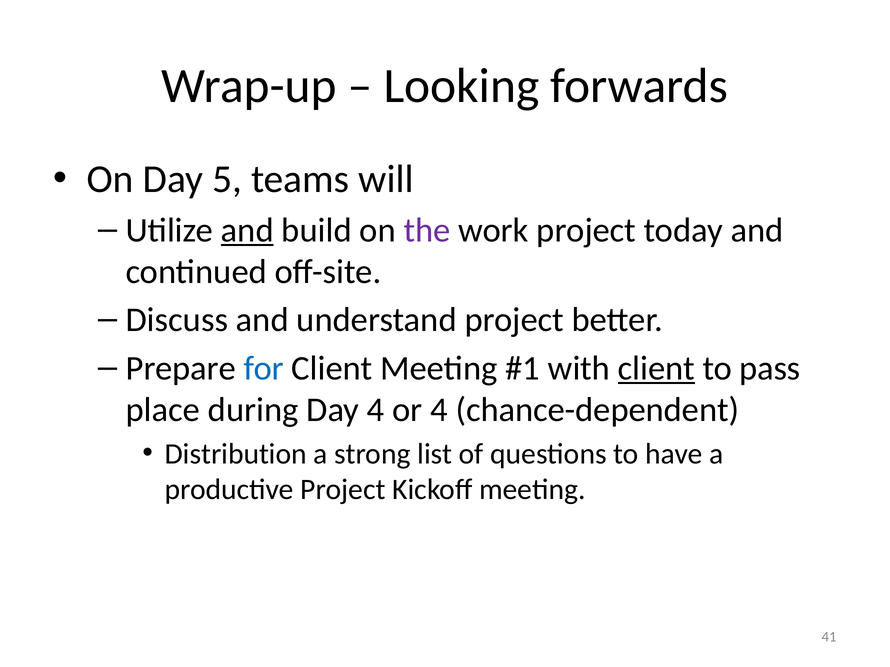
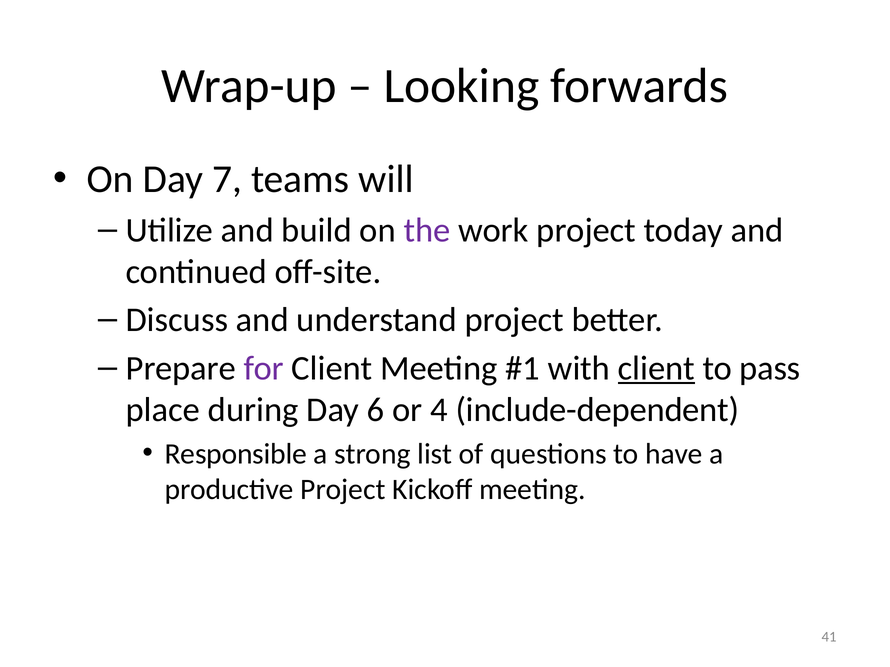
5: 5 -> 7
and at (247, 230) underline: present -> none
for colour: blue -> purple
Day 4: 4 -> 6
chance-dependent: chance-dependent -> include-dependent
Distribution: Distribution -> Responsible
